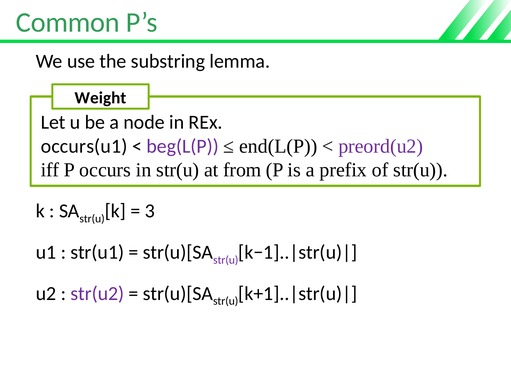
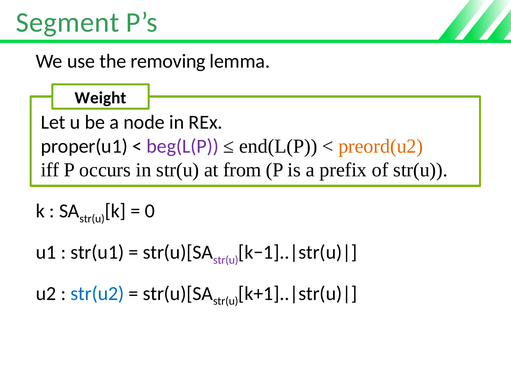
Common: Common -> Segment
substring: substring -> removing
occurs(u1: occurs(u1 -> proper(u1
preord(u2 colour: purple -> orange
3: 3 -> 0
str(u2 colour: purple -> blue
